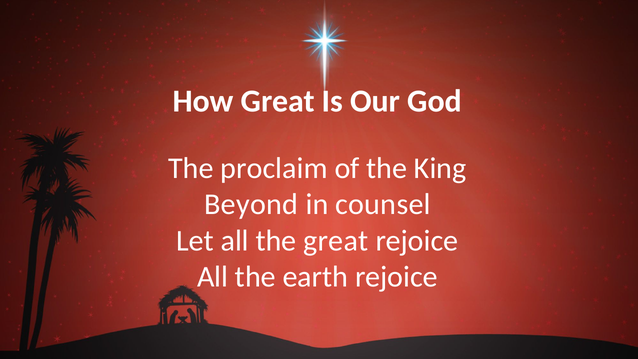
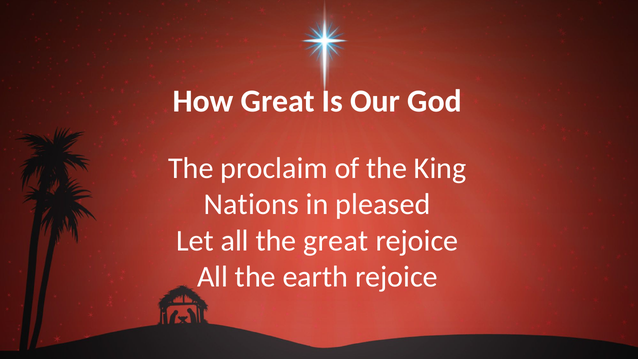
Beyond: Beyond -> Nations
counsel: counsel -> pleased
